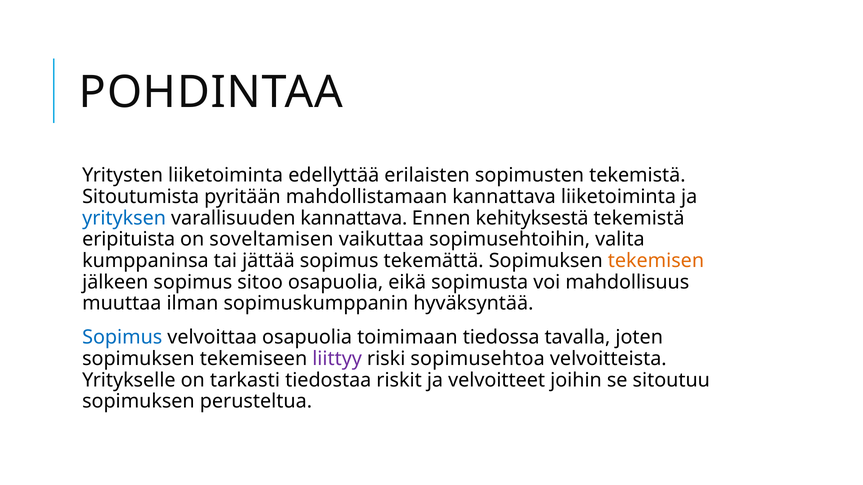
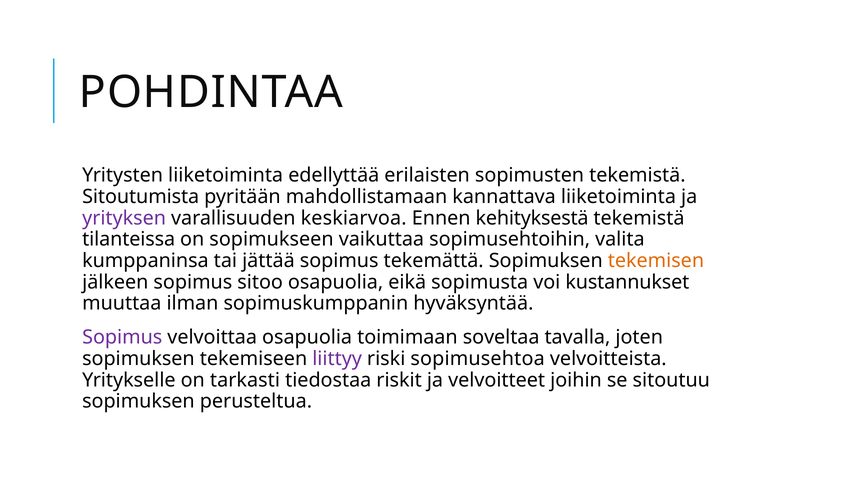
yrityksen colour: blue -> purple
varallisuuden kannattava: kannattava -> keskiarvoa
eripituista: eripituista -> tilanteissa
soveltamisen: soveltamisen -> sopimukseen
mahdollisuus: mahdollisuus -> kustannukset
Sopimus at (122, 338) colour: blue -> purple
tiedossa: tiedossa -> soveltaa
